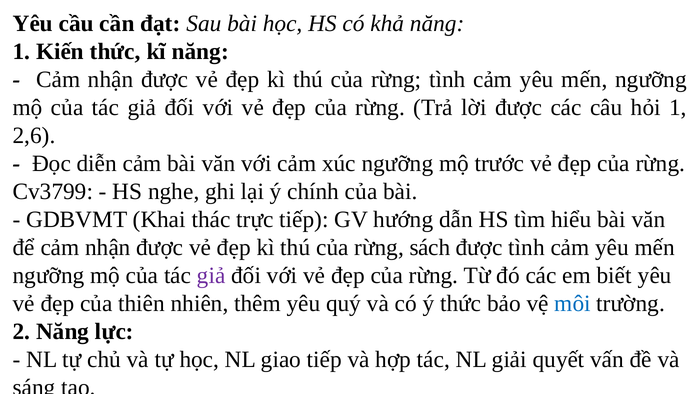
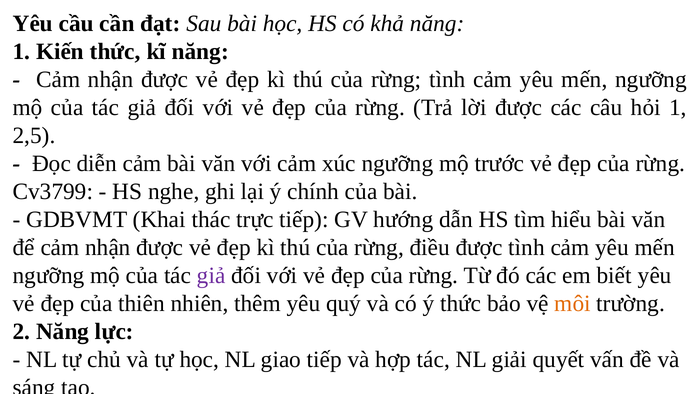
2,6: 2,6 -> 2,5
sách: sách -> điều
môi colour: blue -> orange
